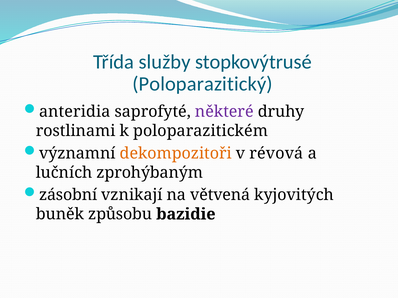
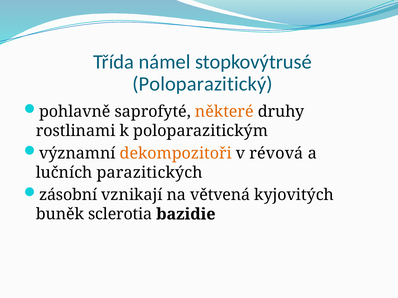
služby: služby -> námel
anteridia: anteridia -> pohlavně
některé colour: purple -> orange
poloparazitickém: poloparazitickém -> poloparazitickým
zprohýbaným: zprohýbaným -> parazitických
způsobu: způsobu -> sclerotia
